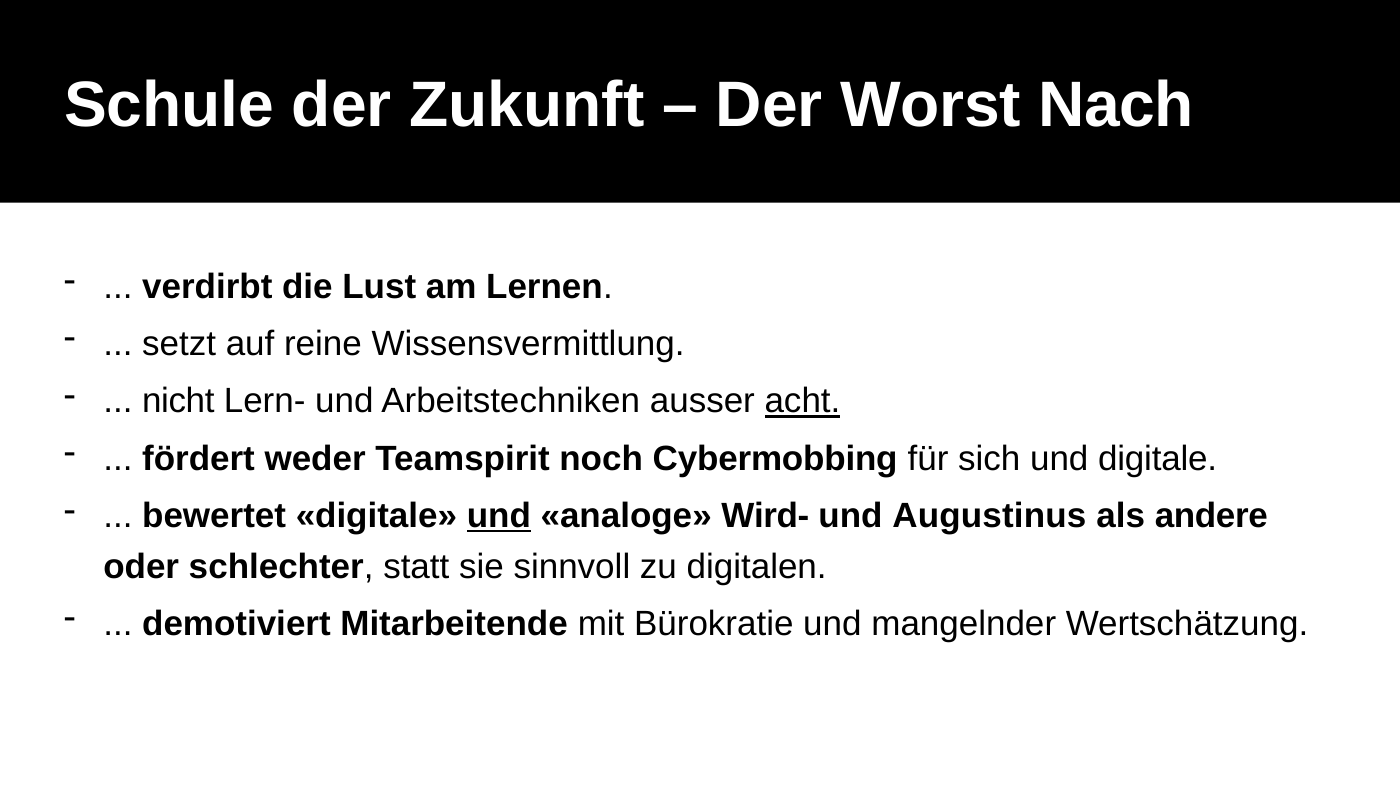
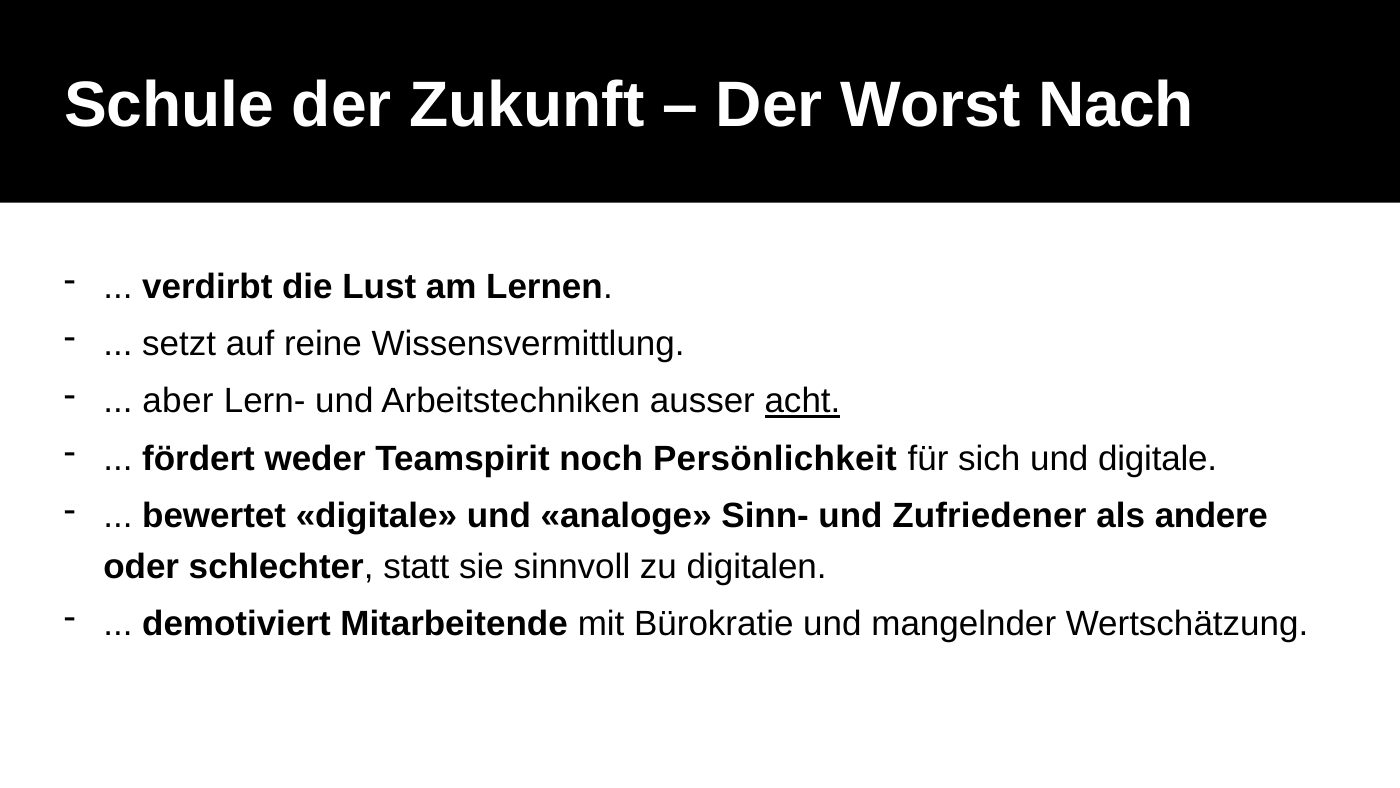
nicht: nicht -> aber
Cybermobbing: Cybermobbing -> Persönlichkeit
und at (499, 516) underline: present -> none
Wird-: Wird- -> Sinn-
Augustinus: Augustinus -> Zufriedener
